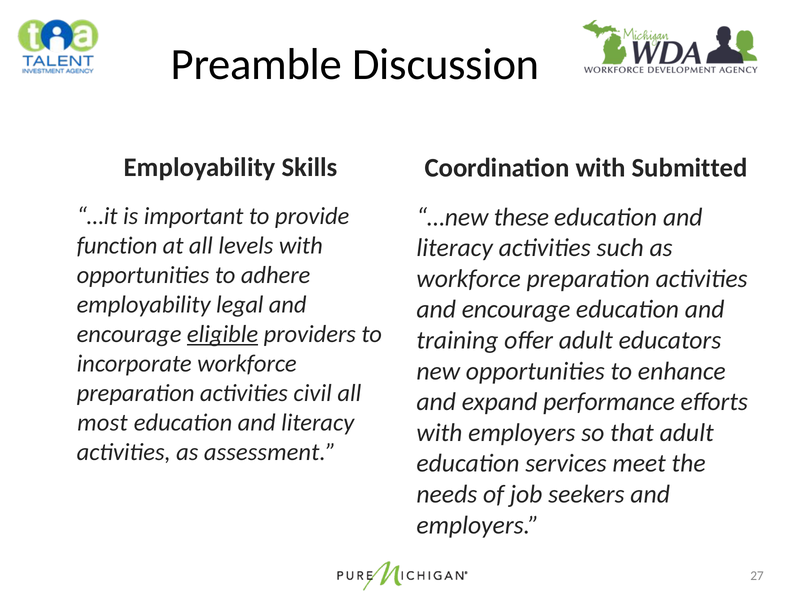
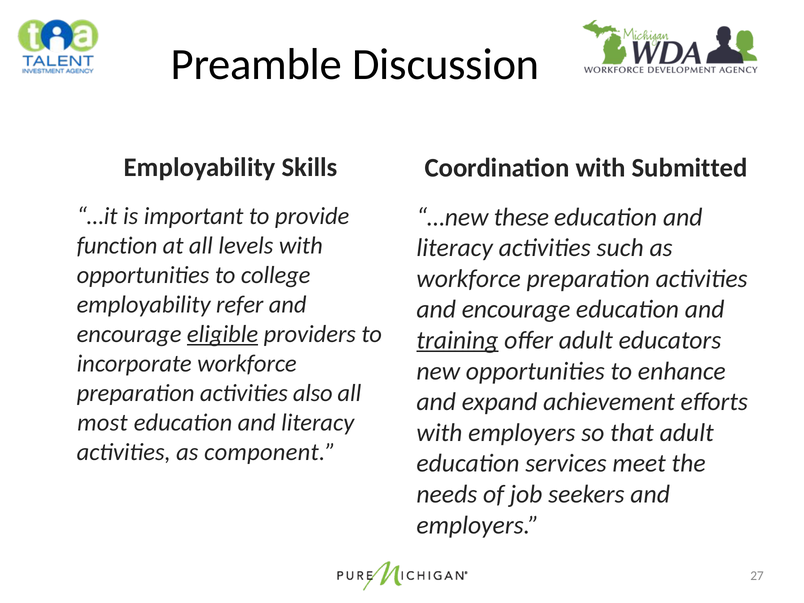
adhere: adhere -> college
legal: legal -> refer
training underline: none -> present
civil: civil -> also
performance: performance -> achievement
assessment: assessment -> component
